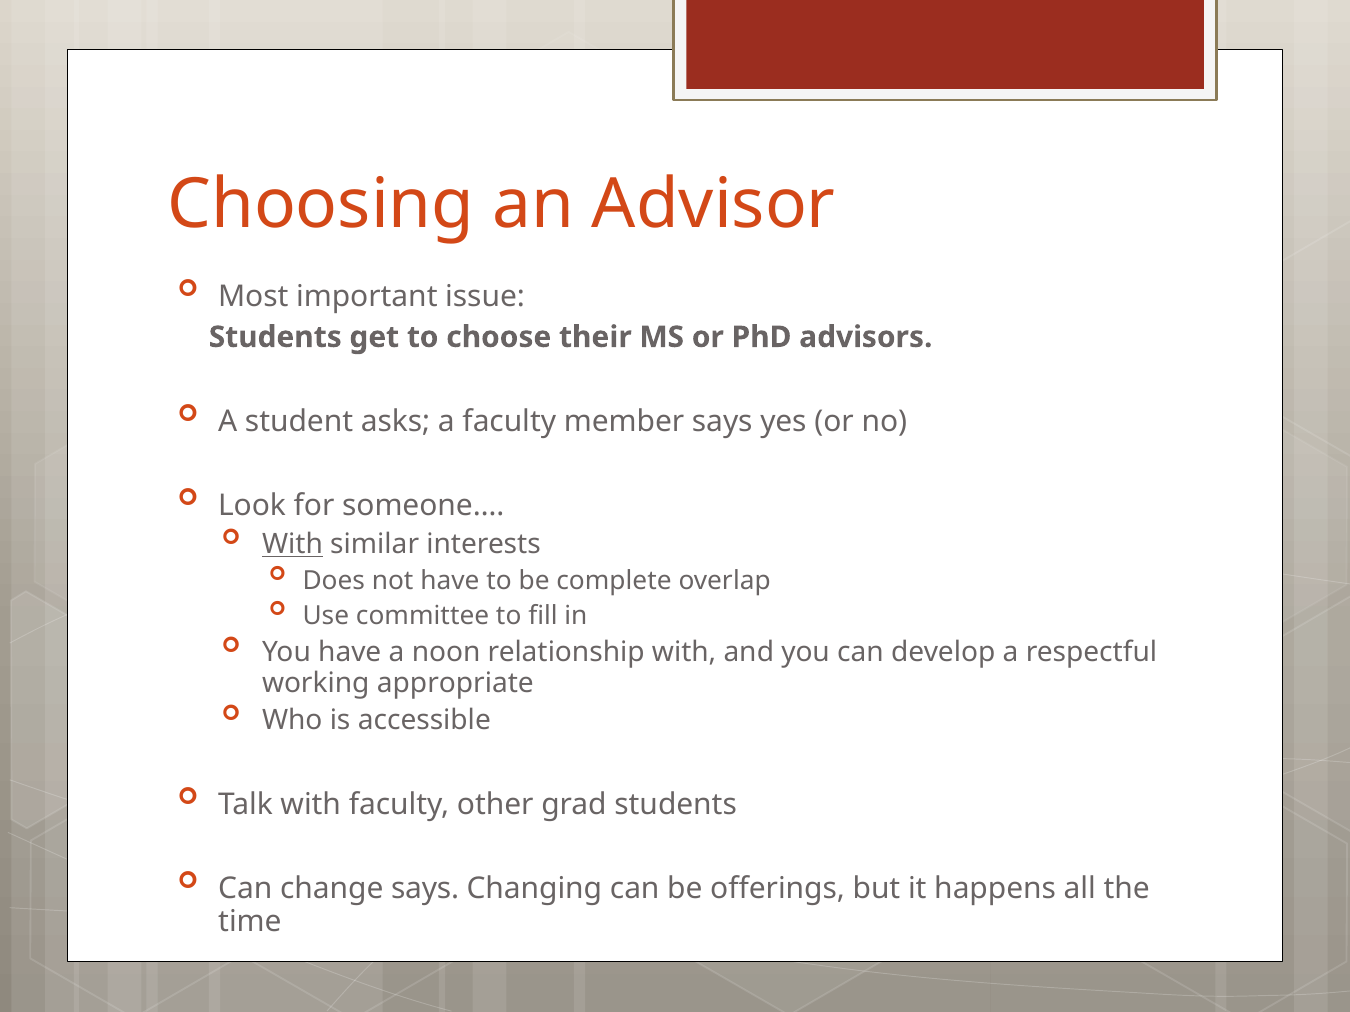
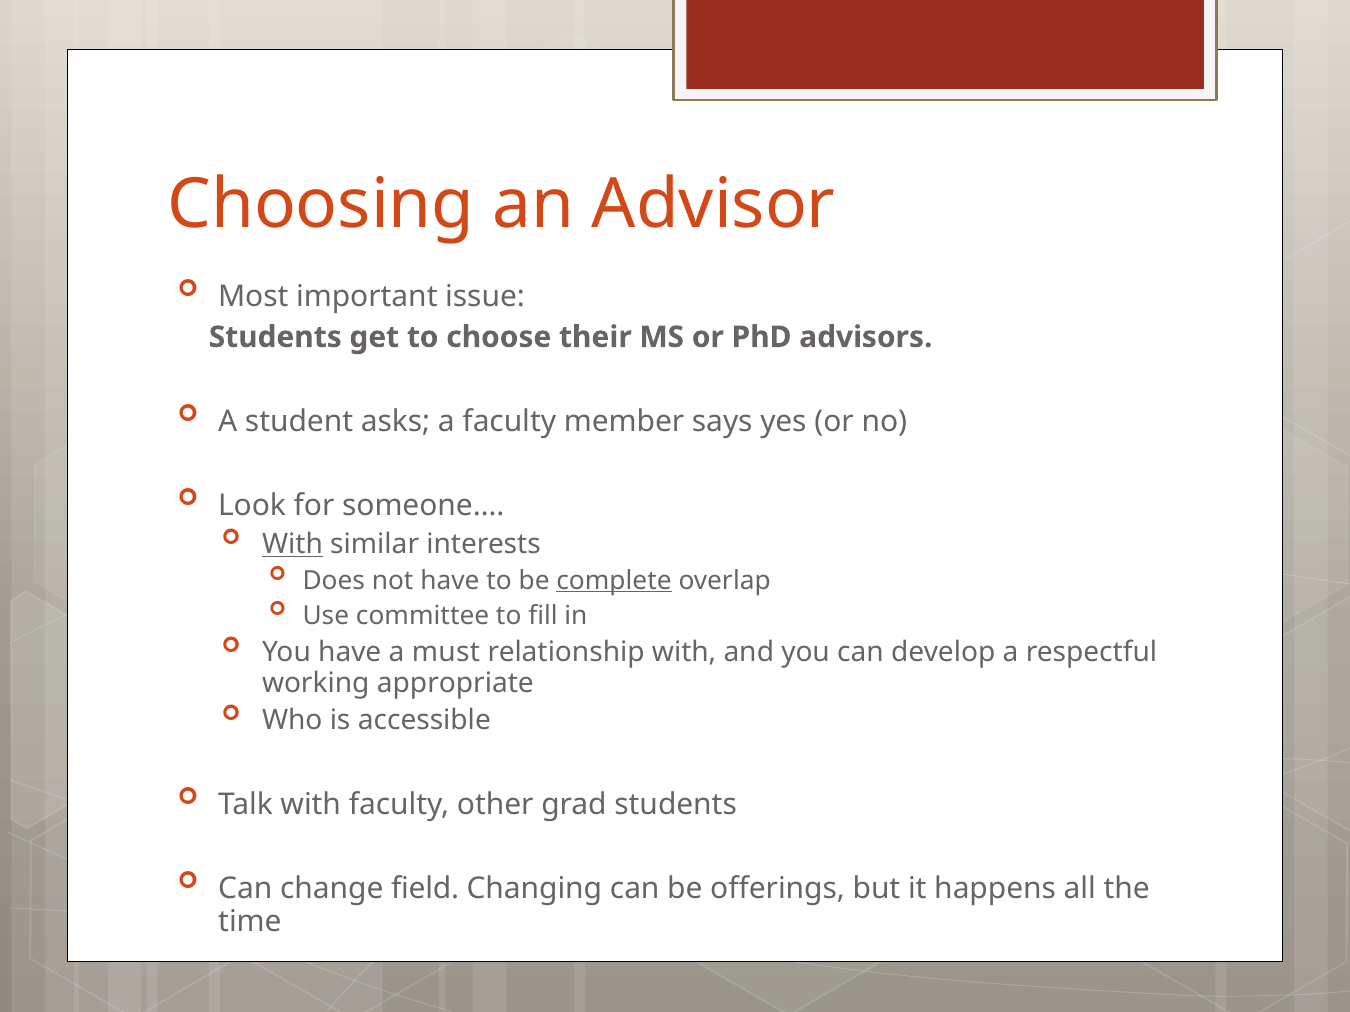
complete underline: none -> present
noon: noon -> must
change says: says -> field
